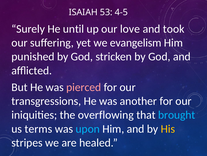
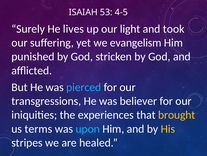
until: until -> lives
love: love -> light
pierced colour: pink -> light blue
another: another -> believer
overflowing: overflowing -> experiences
brought colour: light blue -> yellow
